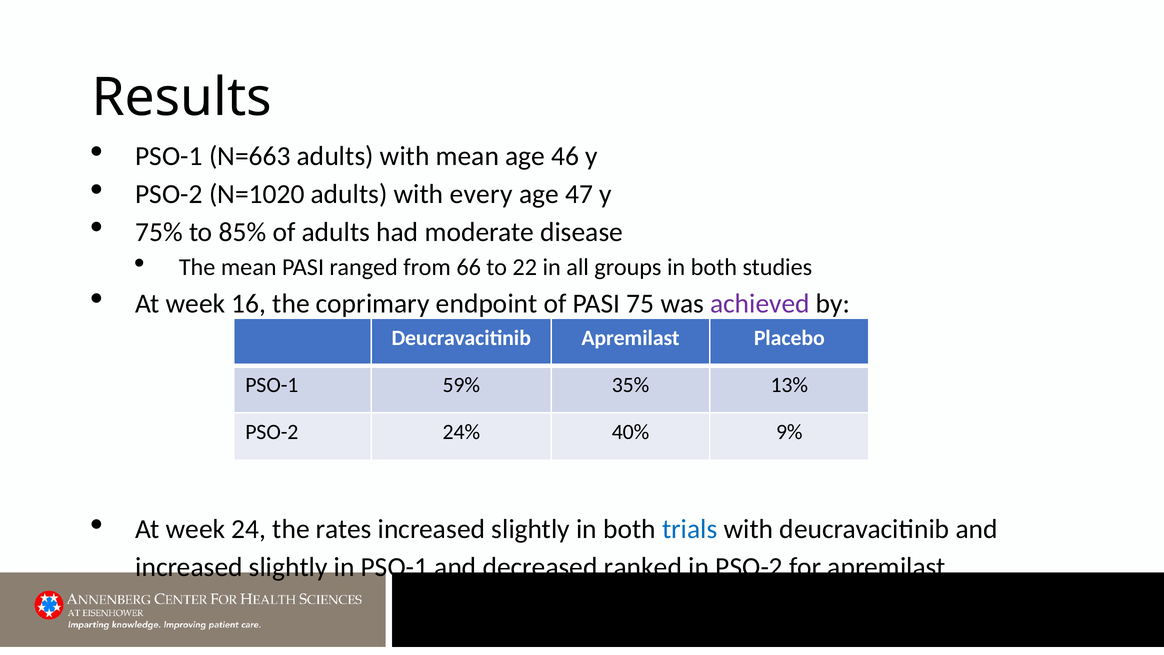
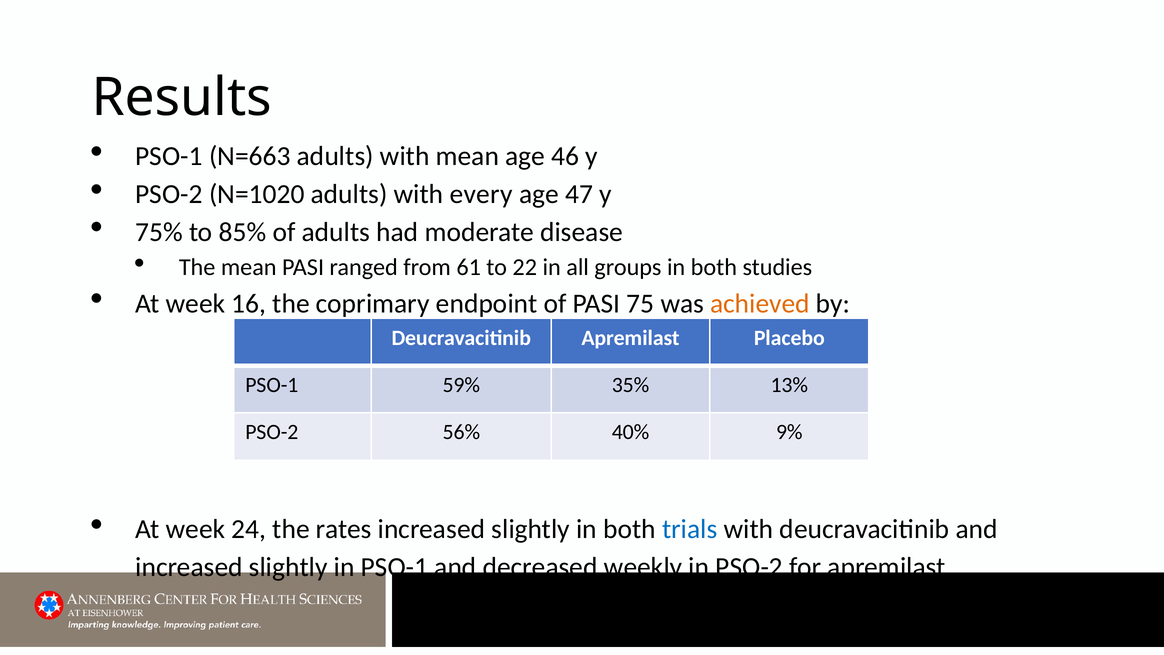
66: 66 -> 61
achieved colour: purple -> orange
24%: 24% -> 56%
ranked: ranked -> weekly
